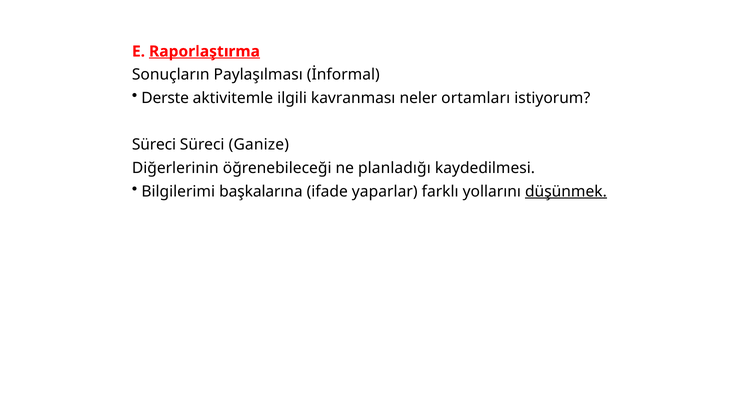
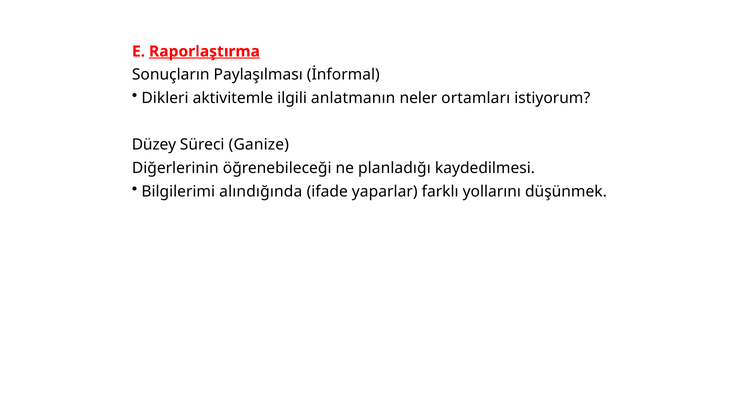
Derste: Derste -> Dikleri
kavranması: kavranması -> anlatmanın
Süreci at (154, 145): Süreci -> Düzey
başkalarına: başkalarına -> alındığında
düşünmek underline: present -> none
